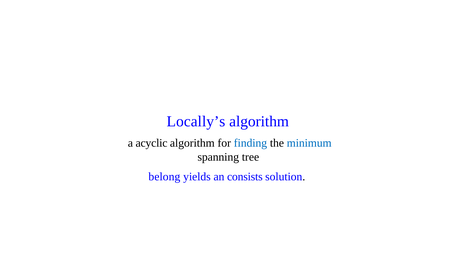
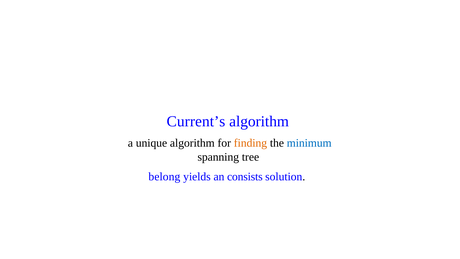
Locally’s: Locally’s -> Current’s
acyclic: acyclic -> unique
finding colour: blue -> orange
